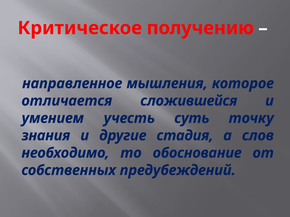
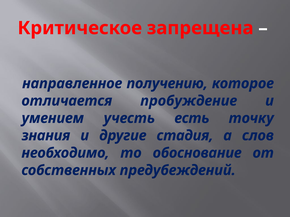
получению: получению -> запрещена
мышления: мышления -> получению
сложившейся: сложившейся -> пробуждение
суть: суть -> есть
